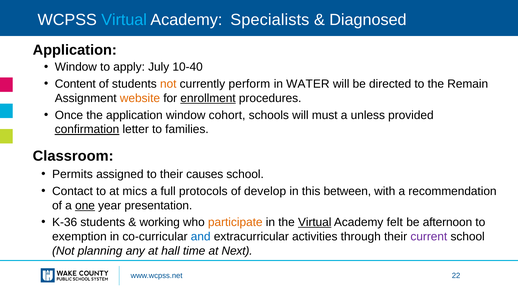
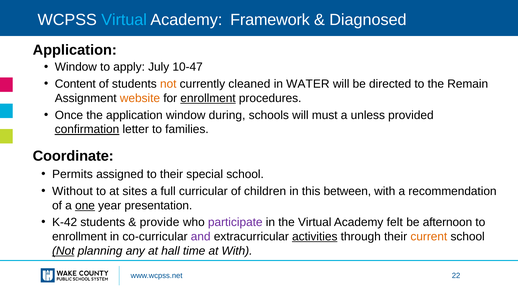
Specialists: Specialists -> Framework
10-40: 10-40 -> 10-47
perform: perform -> cleaned
cohort: cohort -> during
Classroom: Classroom -> Coordinate
causes: causes -> special
Contact: Contact -> Without
mics: mics -> sites
protocols: protocols -> curricular
develop: develop -> children
K-36: K-36 -> K-42
working: working -> provide
participate colour: orange -> purple
Virtual at (315, 223) underline: present -> none
exemption at (79, 237): exemption -> enrollment
and colour: blue -> purple
activities underline: none -> present
current colour: purple -> orange
Not at (63, 251) underline: none -> present
at Next: Next -> With
